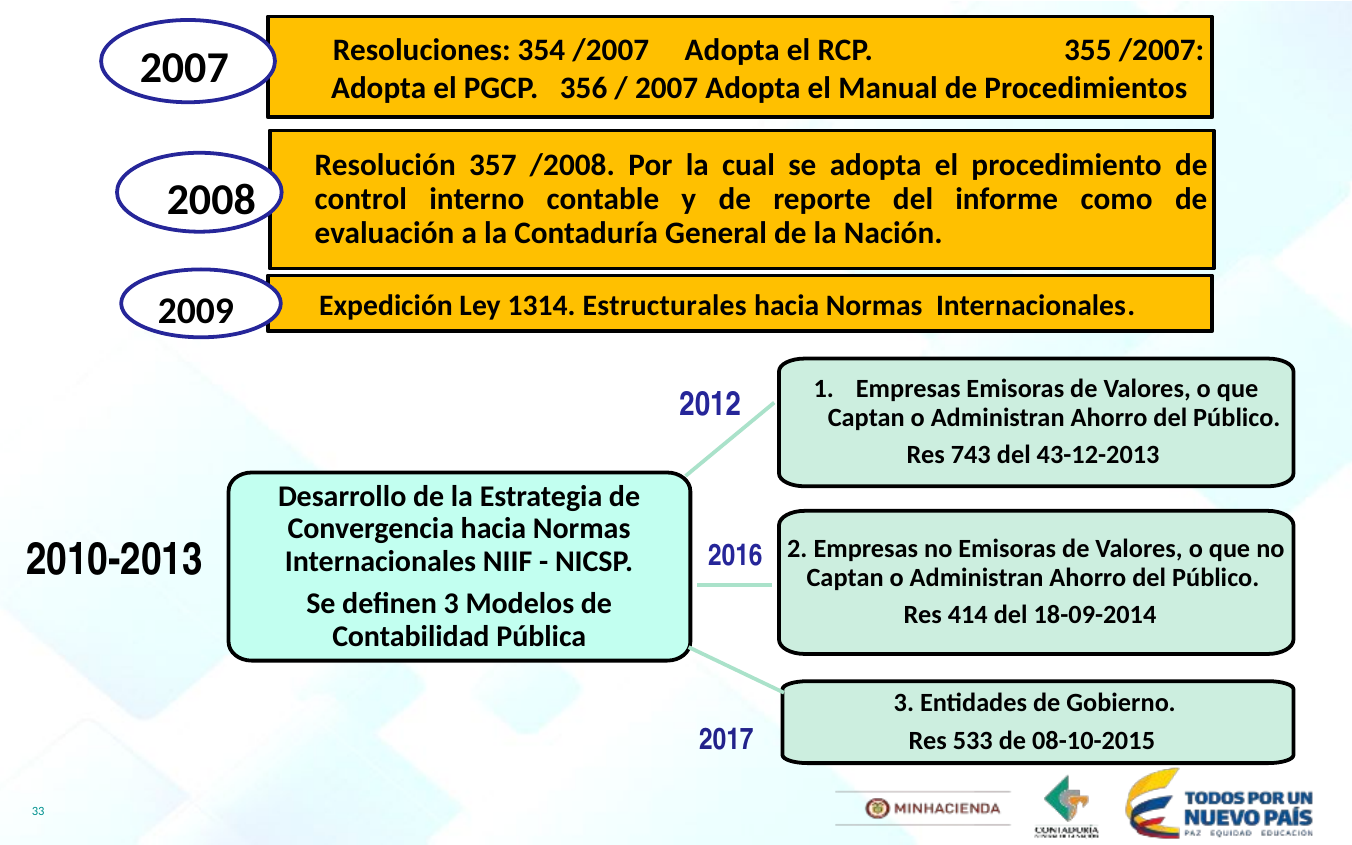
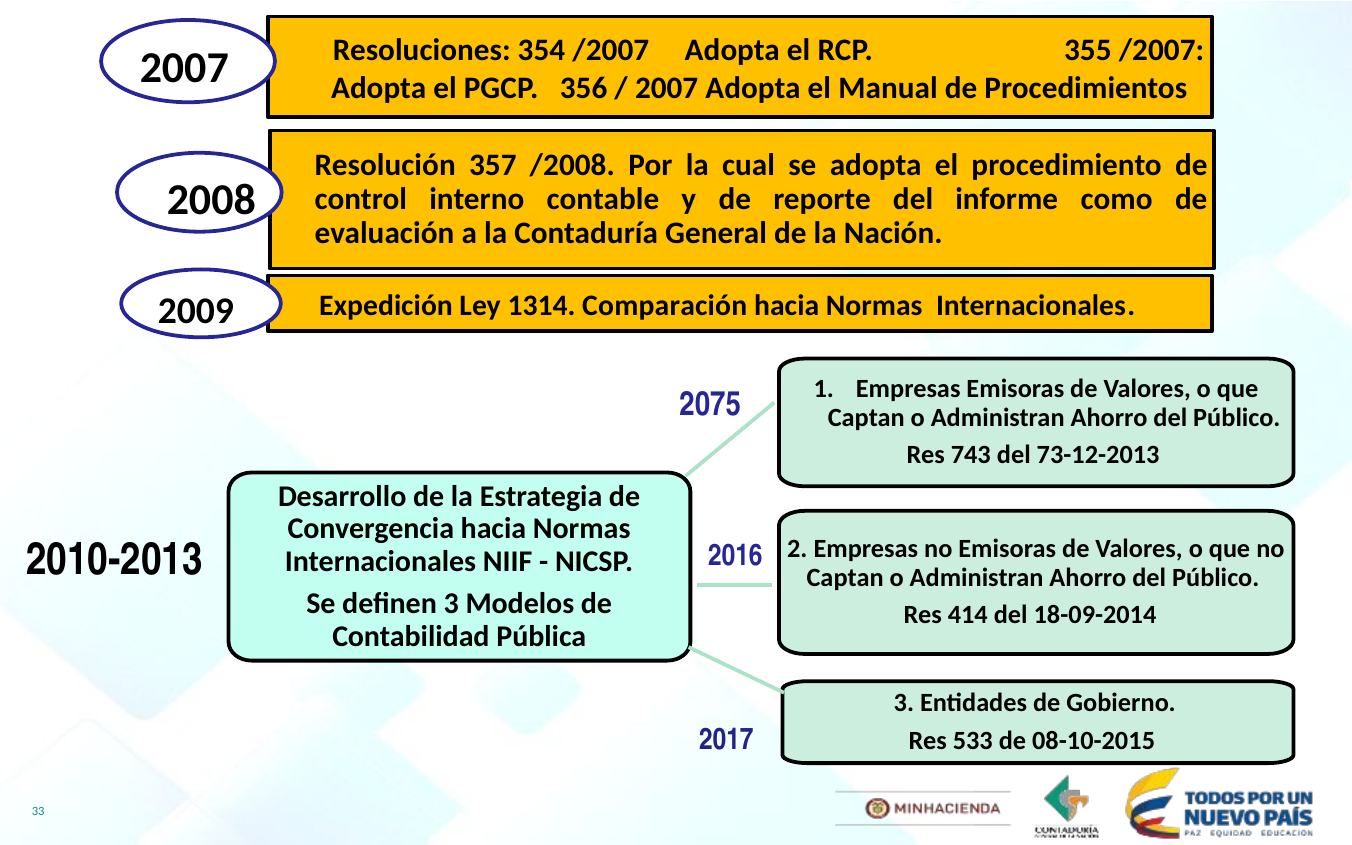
Estructurales: Estructurales -> Comparación
2012: 2012 -> 2075
43-12-2013: 43-12-2013 -> 73-12-2013
